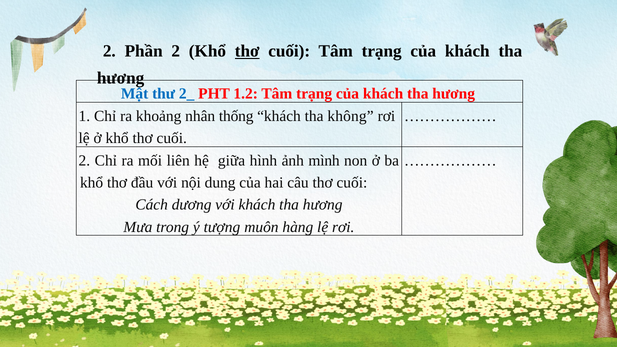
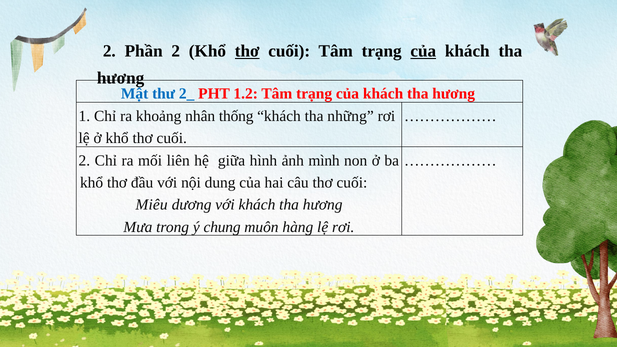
của at (423, 51) underline: none -> present
không: không -> những
Cách: Cách -> Miêu
tượng: tượng -> chung
